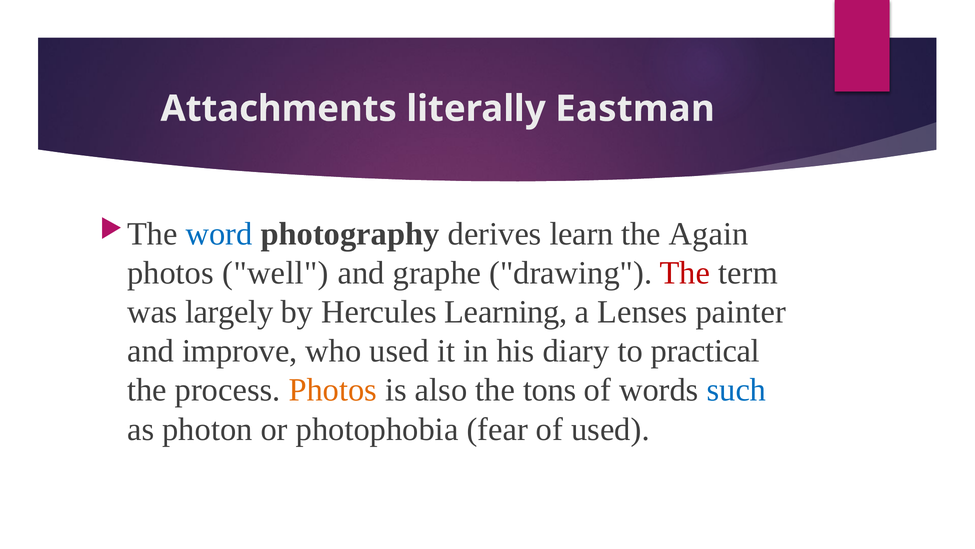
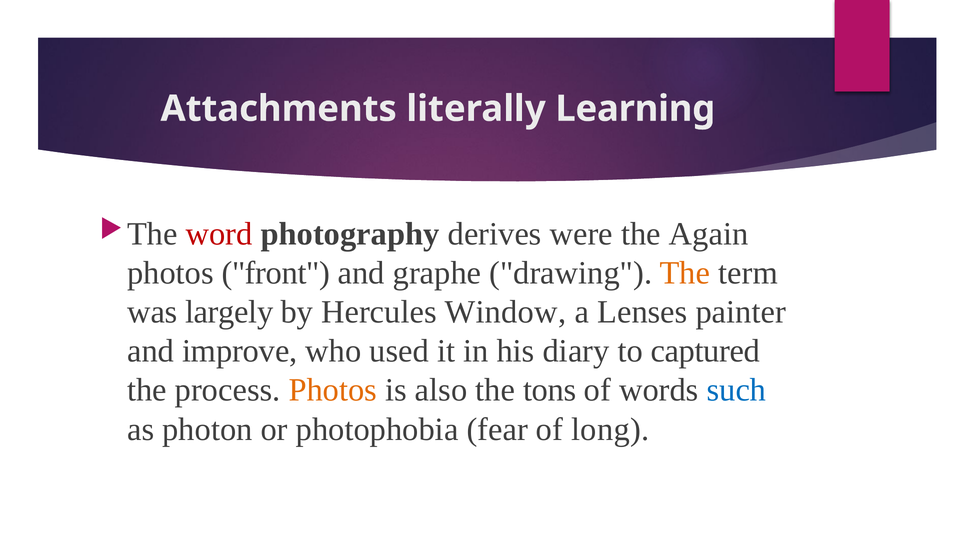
Eastman: Eastman -> Learning
word colour: blue -> red
learn: learn -> were
well: well -> front
The at (685, 273) colour: red -> orange
Learning: Learning -> Window
practical: practical -> captured
of used: used -> long
